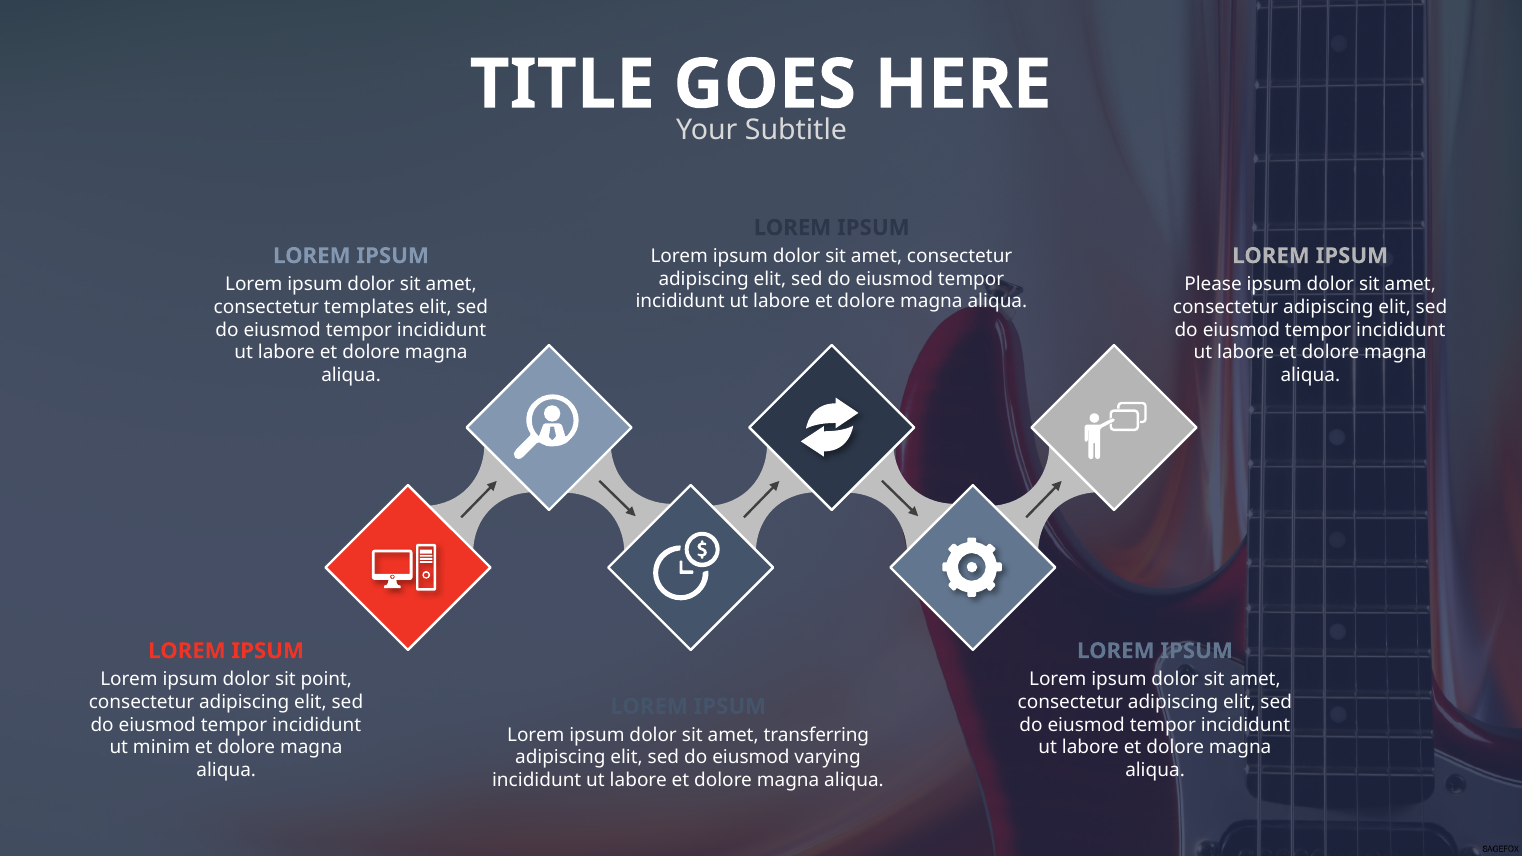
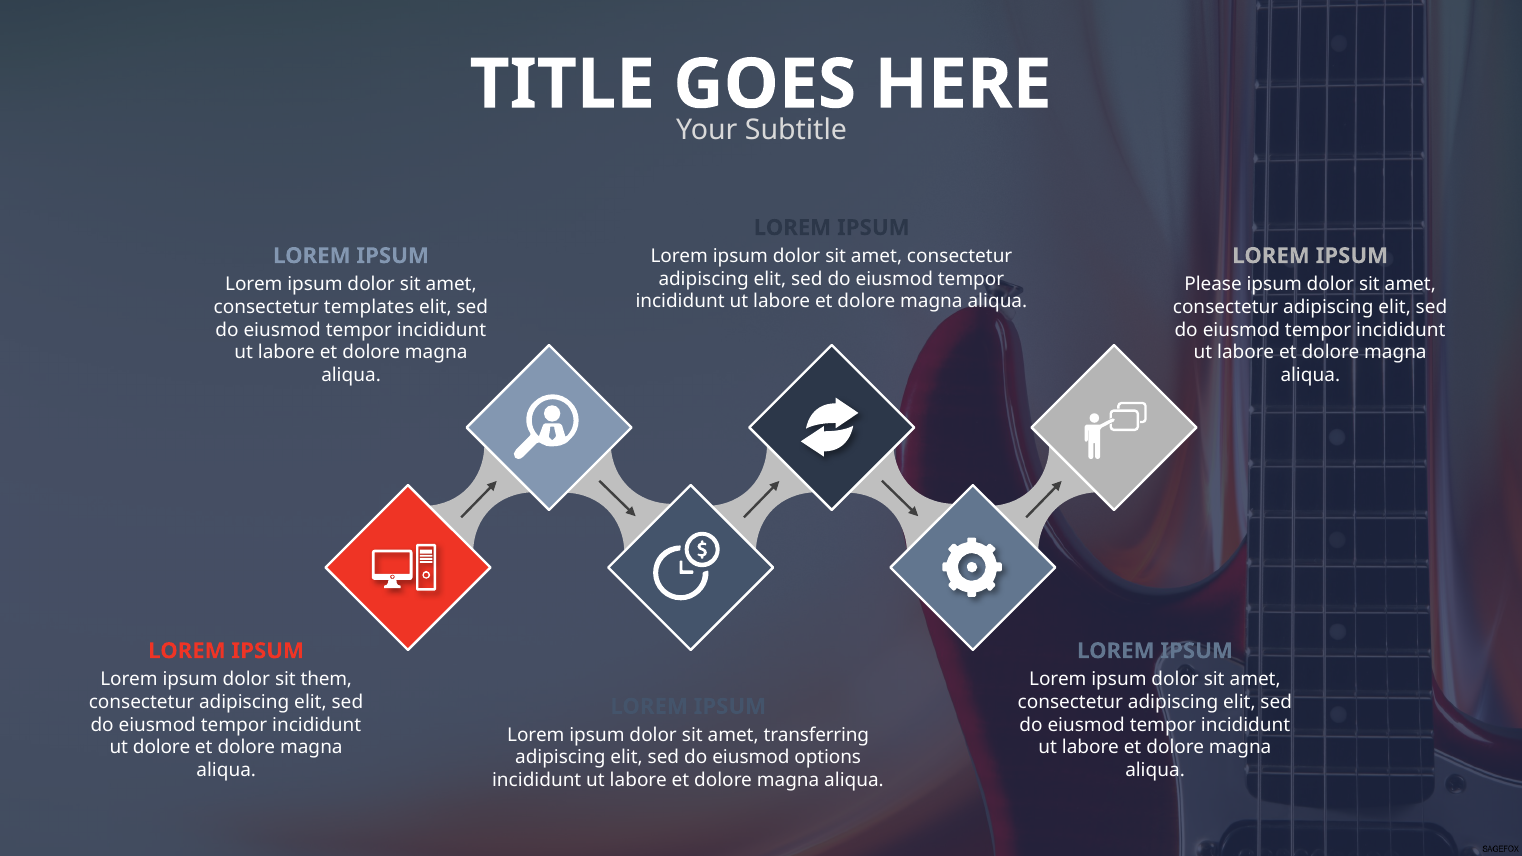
point: point -> them
ut minim: minim -> dolore
varying: varying -> options
